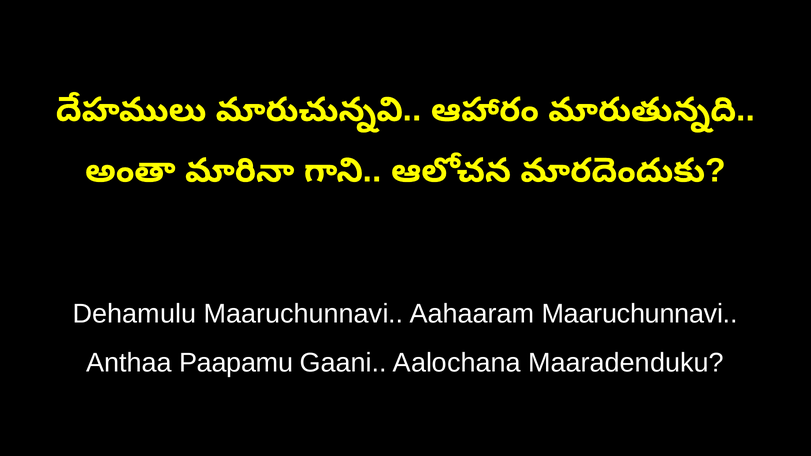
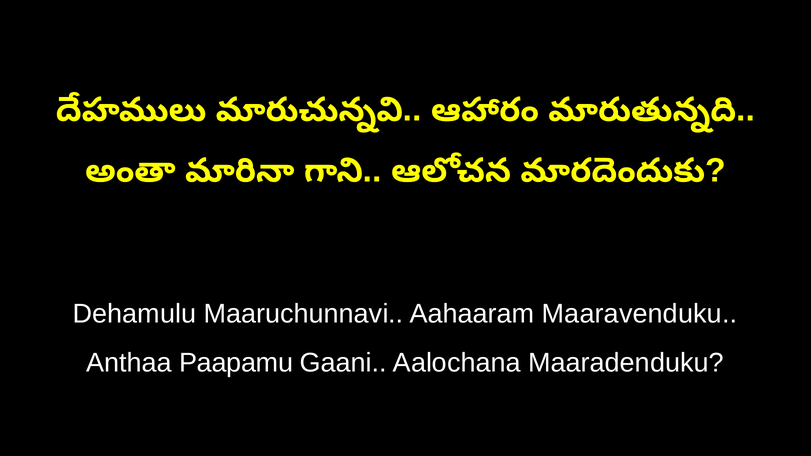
Aahaaram Maaruchunnavi: Maaruchunnavi -> Maaravenduku
